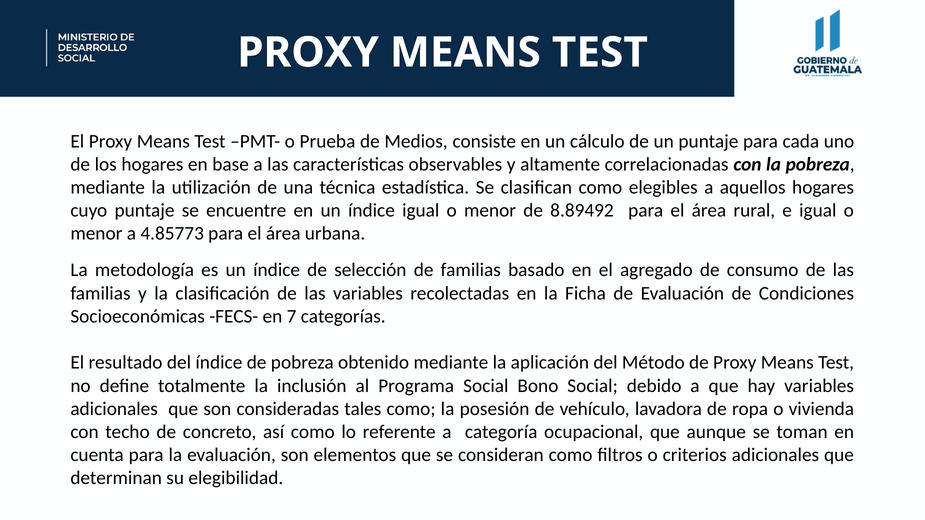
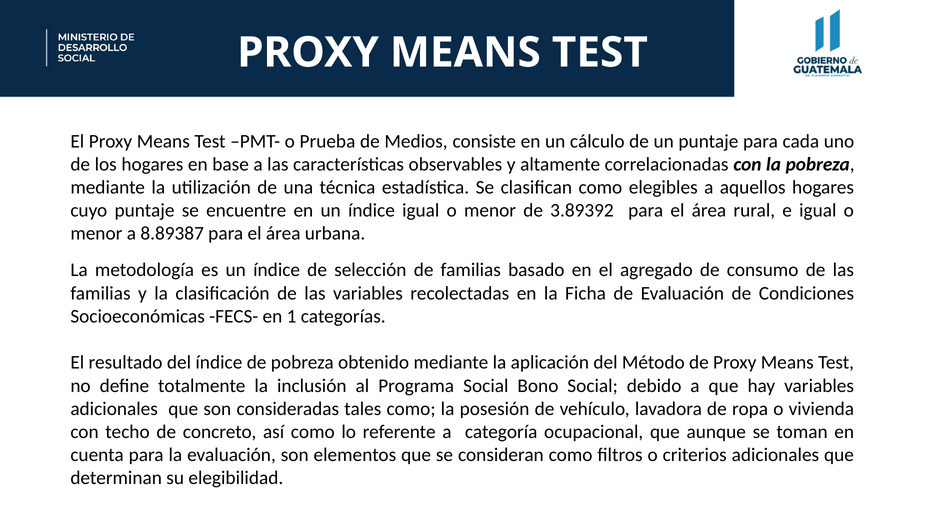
8.89492: 8.89492 -> 3.89392
4.85773: 4.85773 -> 8.89387
7: 7 -> 1
